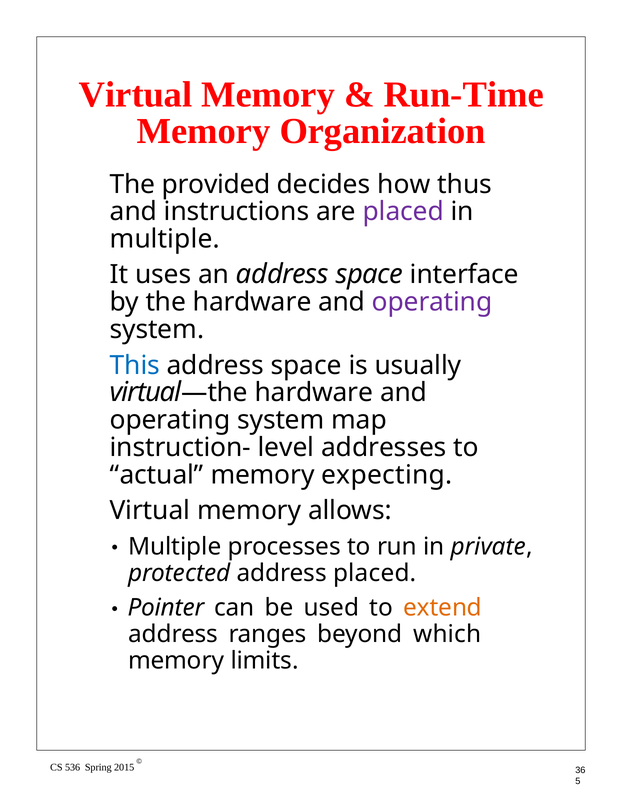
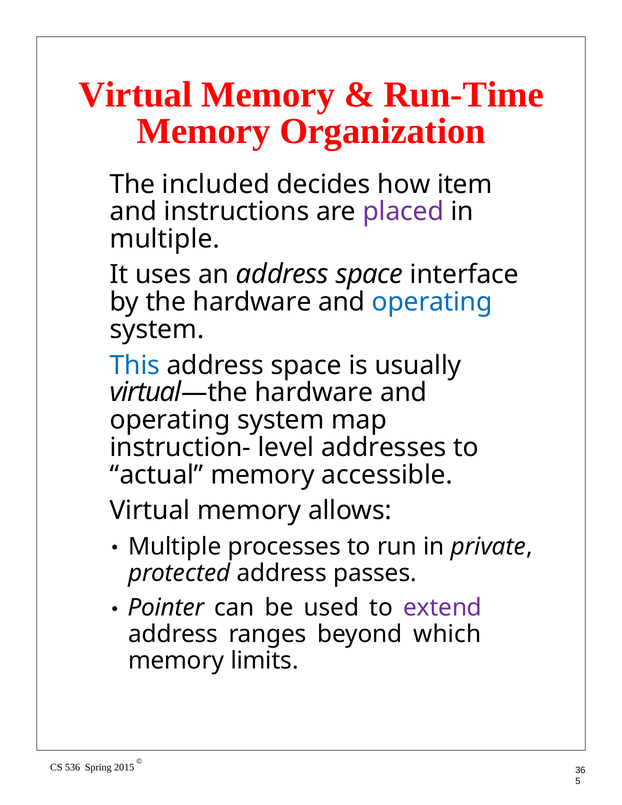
provided: provided -> included
thus: thus -> item
operating at (432, 302) colour: purple -> blue
expecting: expecting -> accessible
address placed: placed -> passes
extend colour: orange -> purple
